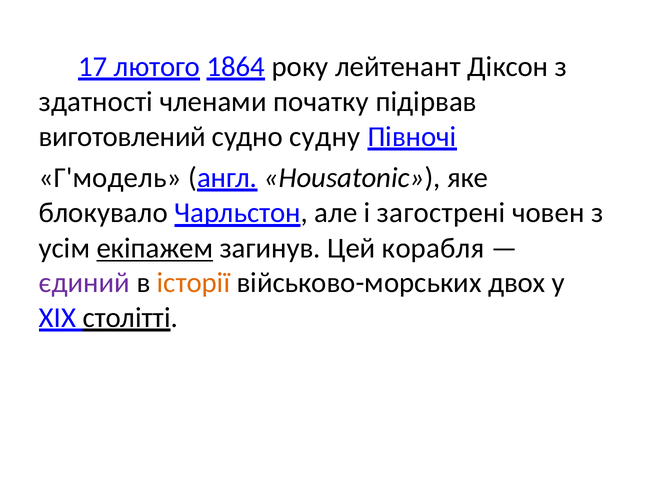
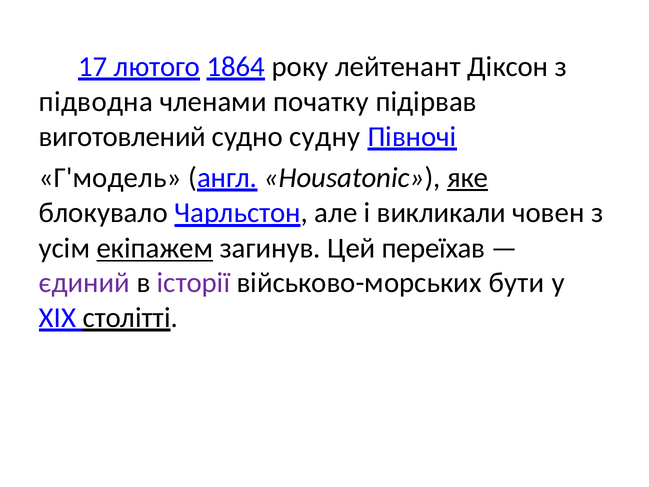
здатності: здатності -> підводна
яке underline: none -> present
загострені: загострені -> викликали
корабля: корабля -> переїхав
історії colour: orange -> purple
двох: двох -> бути
